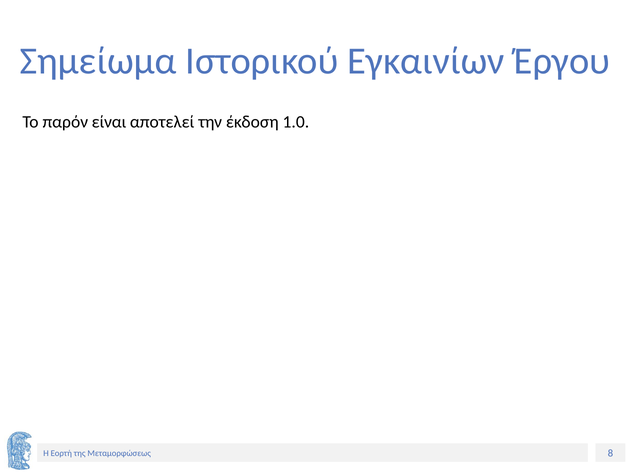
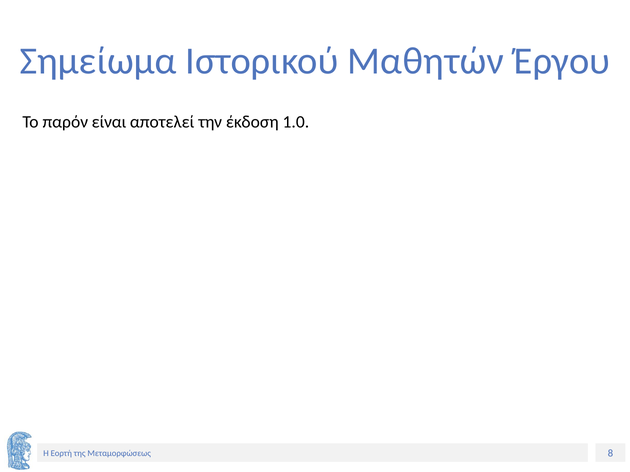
Εγκαινίων: Εγκαινίων -> Μαθητών
